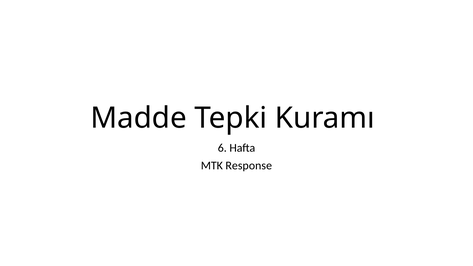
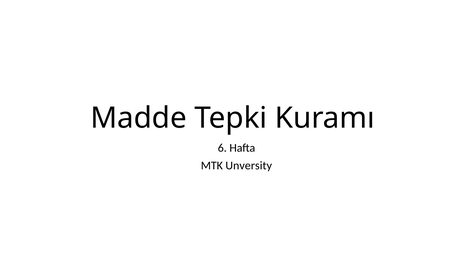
Response: Response -> Unversity
